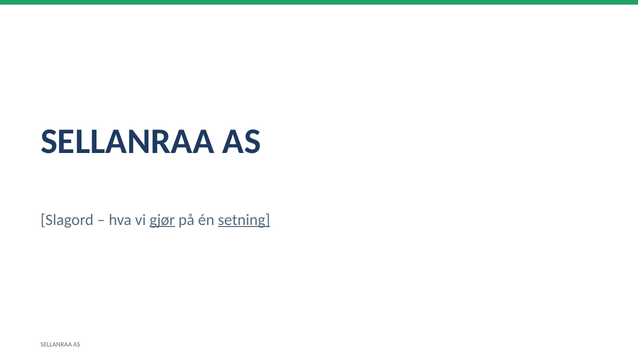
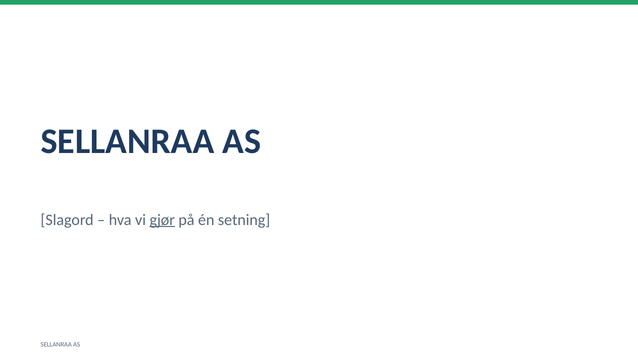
setning underline: present -> none
